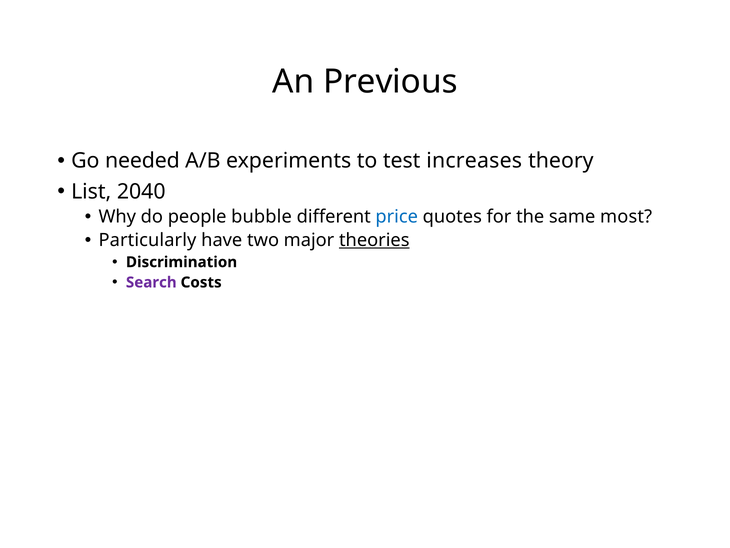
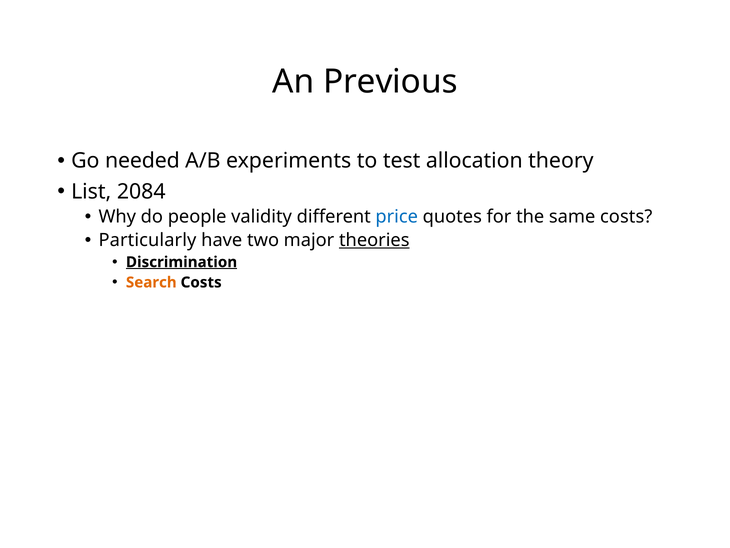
increases: increases -> allocation
2040: 2040 -> 2084
bubble: bubble -> validity
same most: most -> costs
Discrimination underline: none -> present
Search colour: purple -> orange
